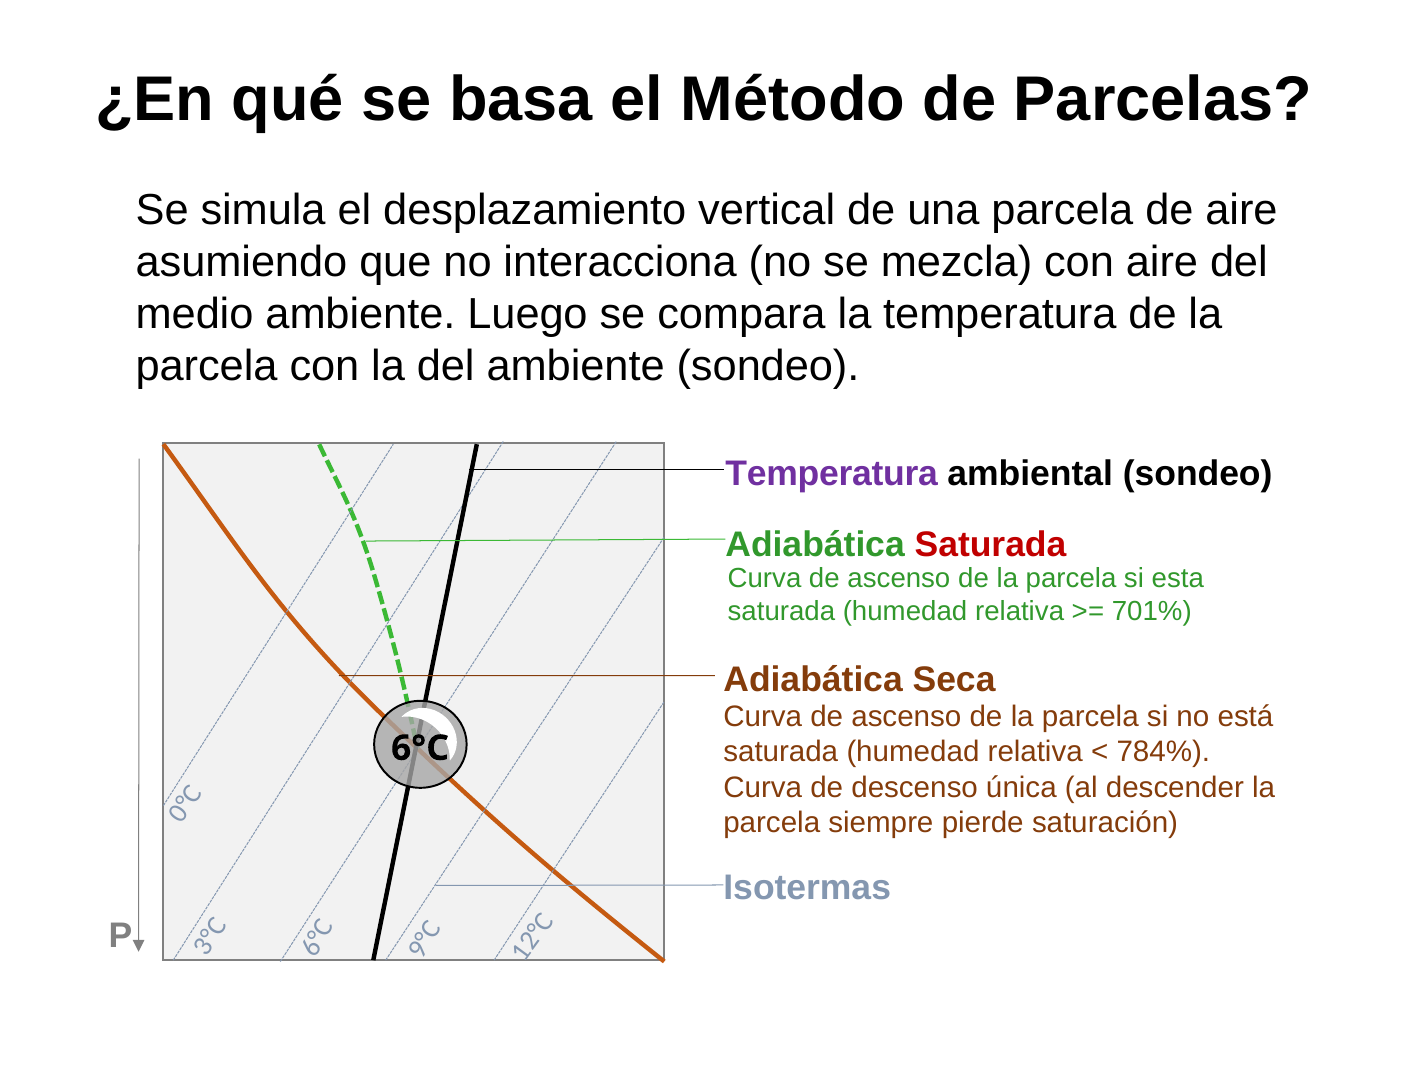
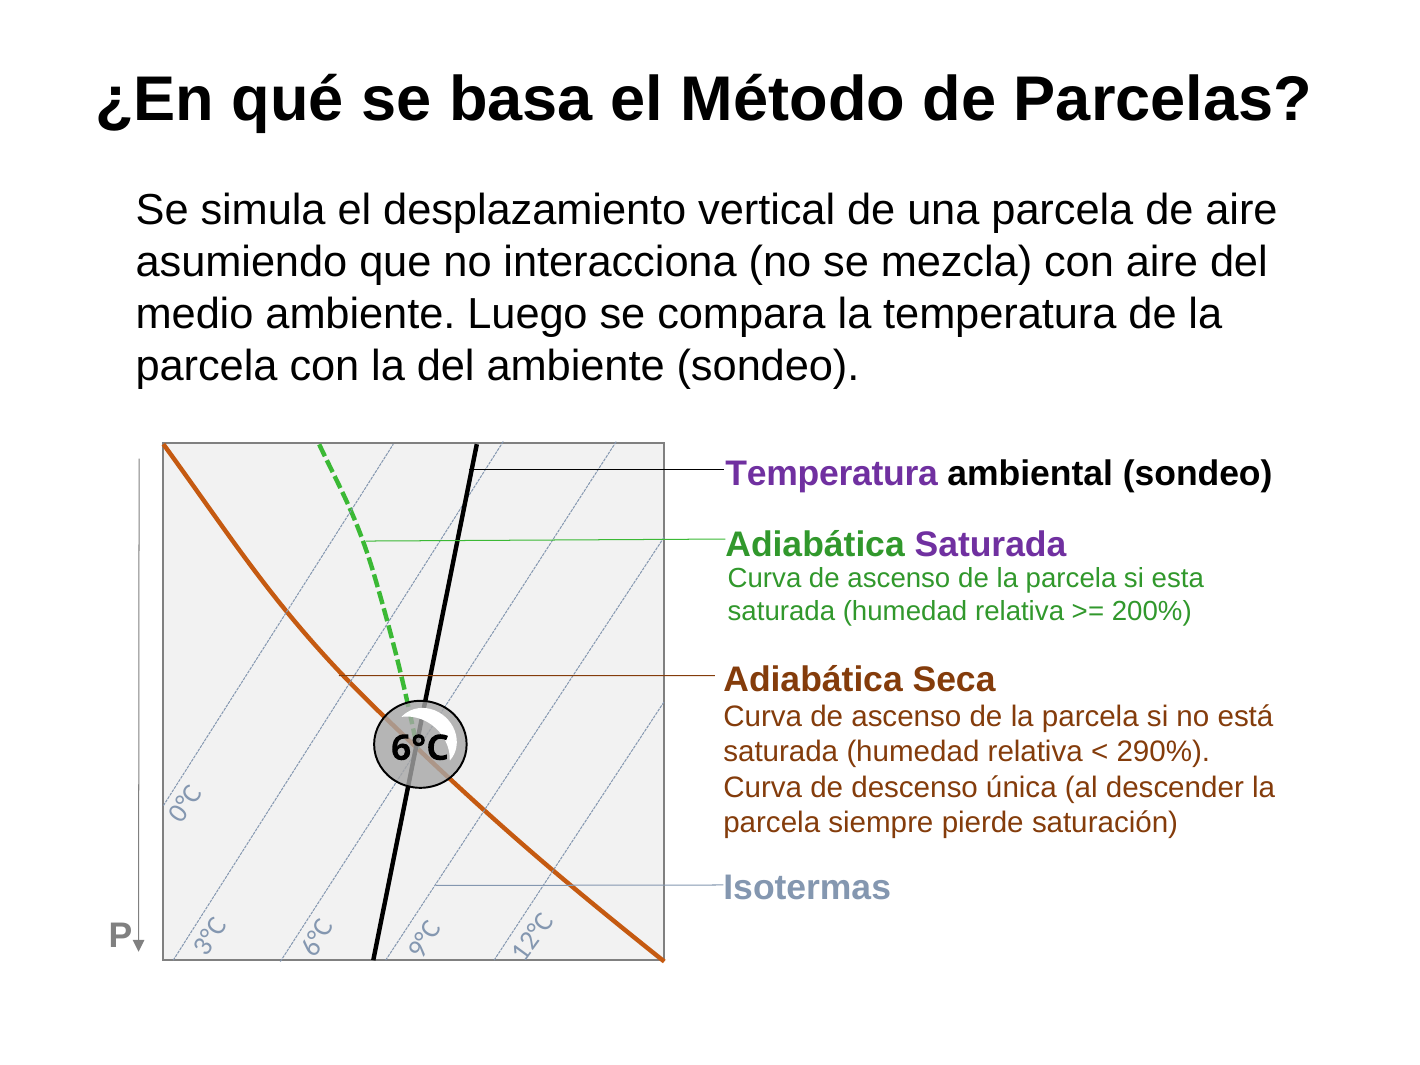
Saturada at (991, 544) colour: red -> purple
701%: 701% -> 200%
784%: 784% -> 290%
